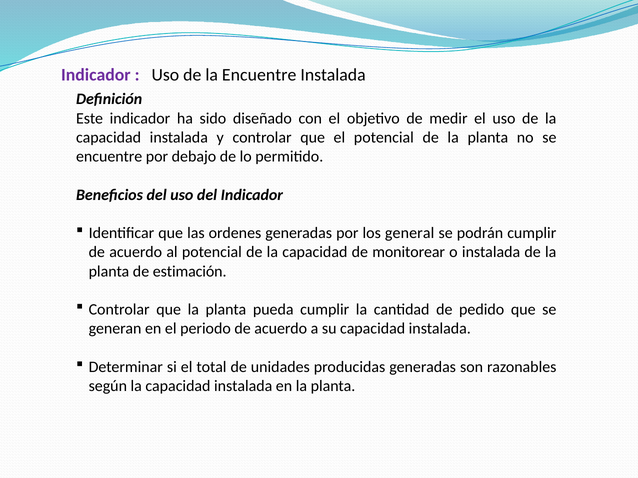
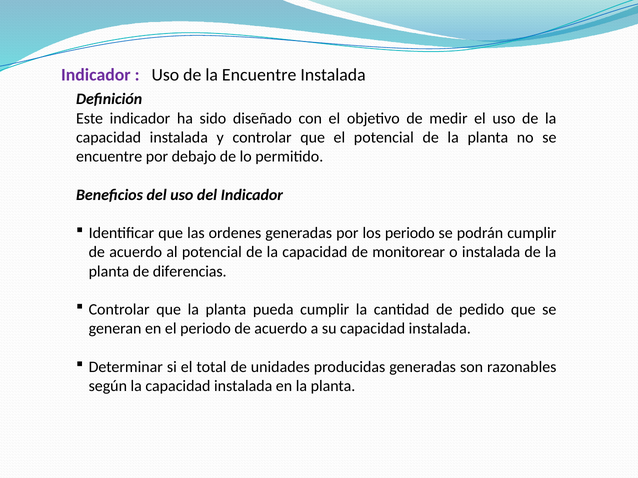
los general: general -> periodo
estimación: estimación -> diferencias
